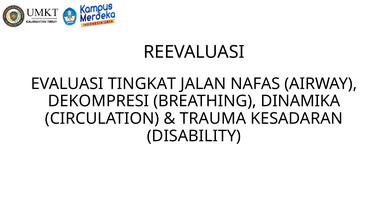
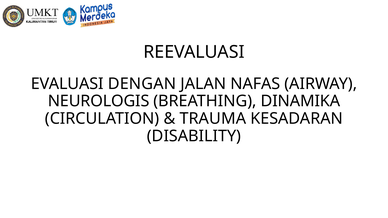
TINGKAT: TINGKAT -> DENGAN
DEKOMPRESI: DEKOMPRESI -> NEUROLOGIS
